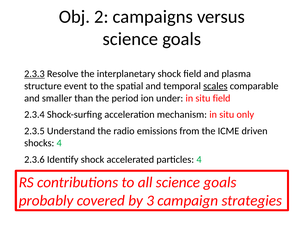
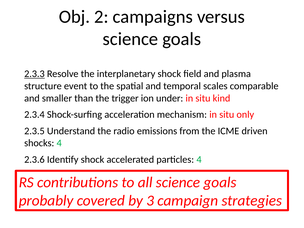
scales underline: present -> none
period: period -> trigger
situ field: field -> kind
